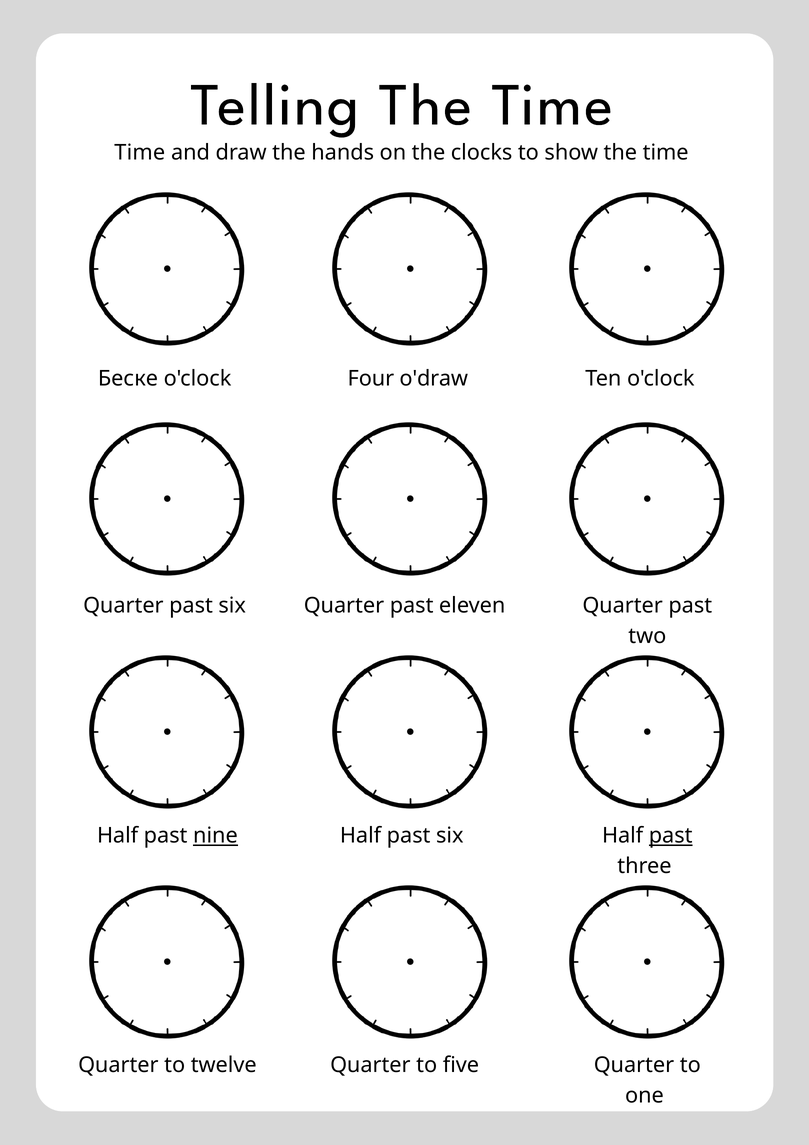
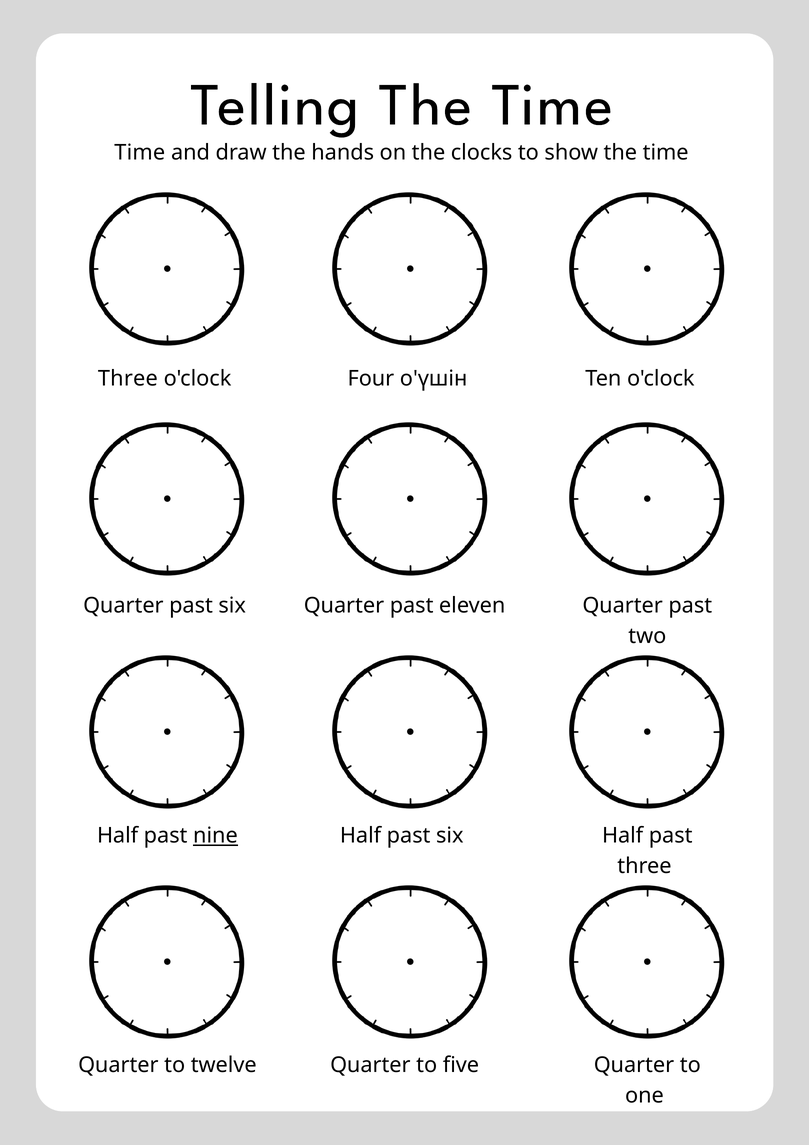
Беске at (128, 378): Беске -> Three
o'draw: o'draw -> o'үшін
past at (671, 836) underline: present -> none
